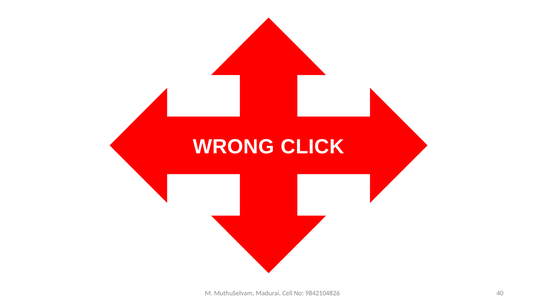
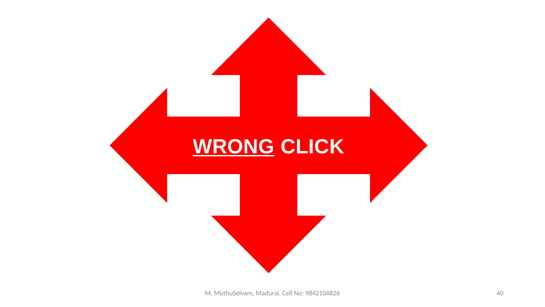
WRONG underline: none -> present
